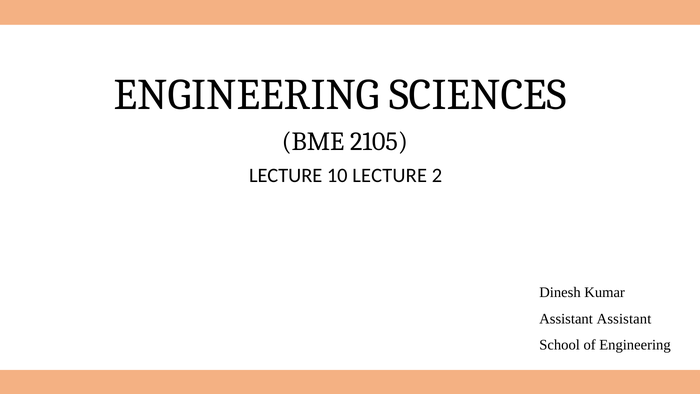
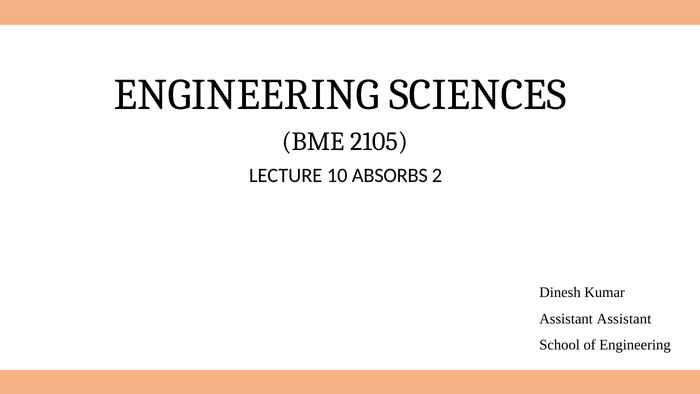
10 LECTURE: LECTURE -> ABSORBS
